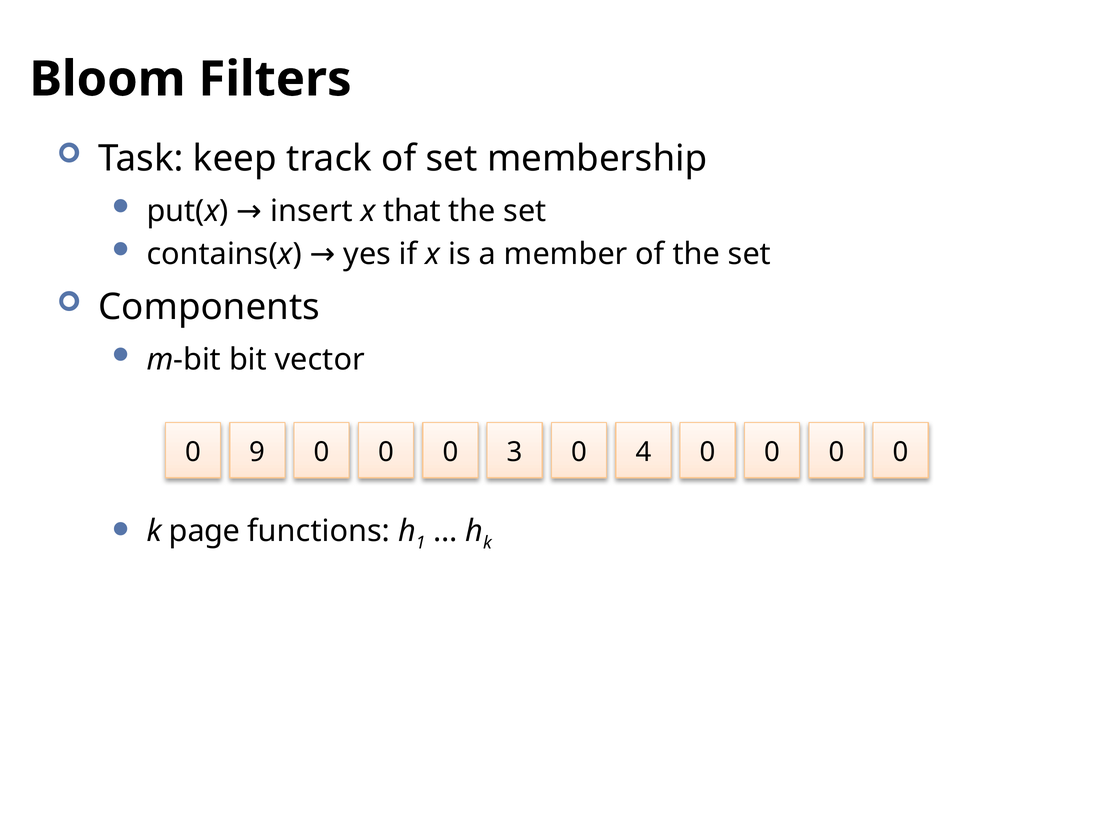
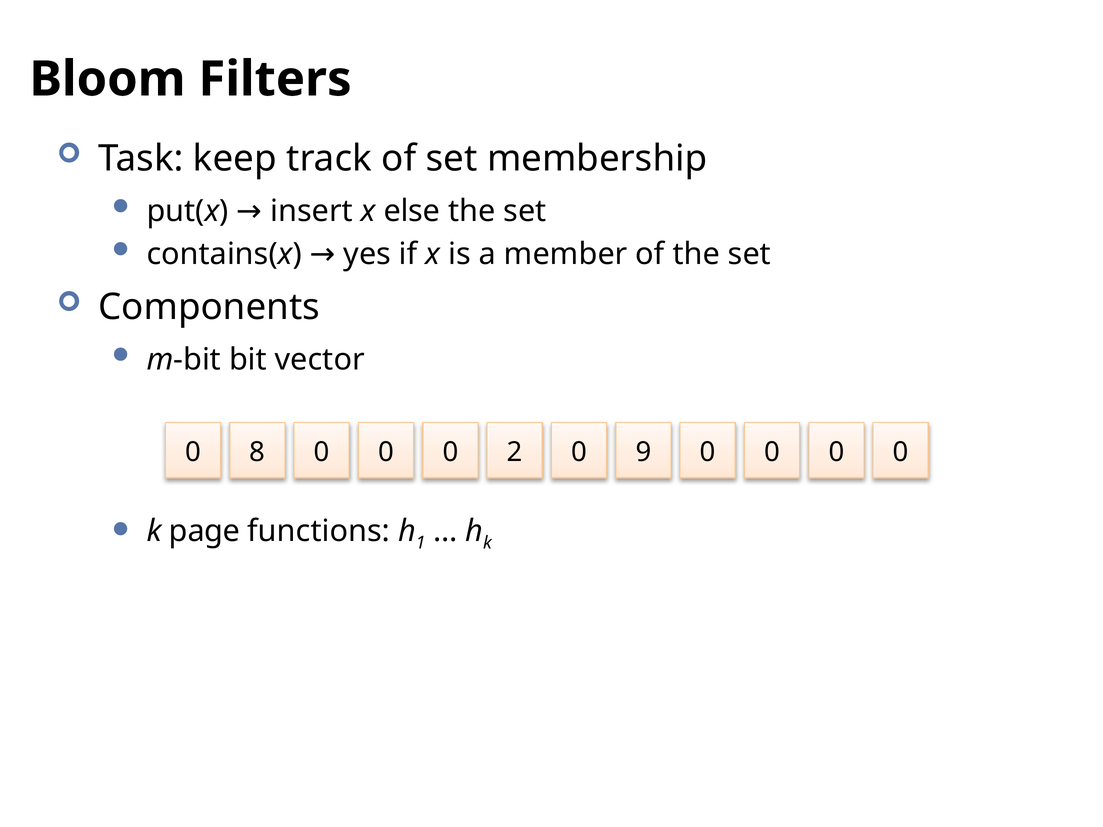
that: that -> else
9: 9 -> 8
3: 3 -> 2
4: 4 -> 9
